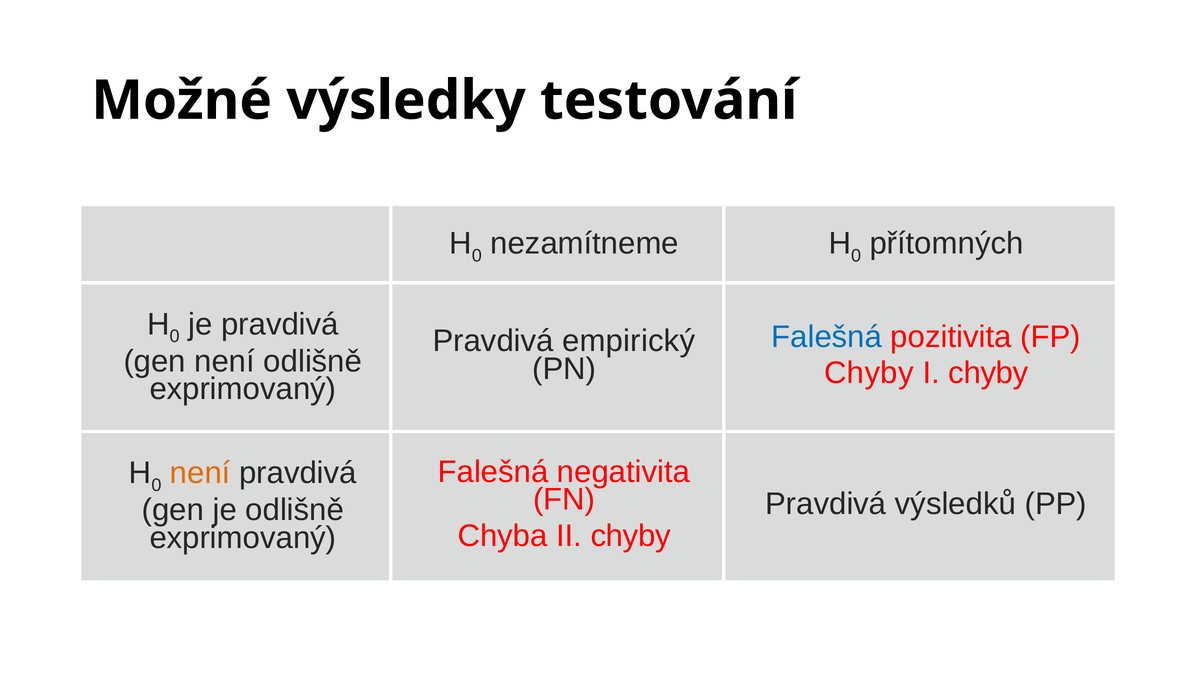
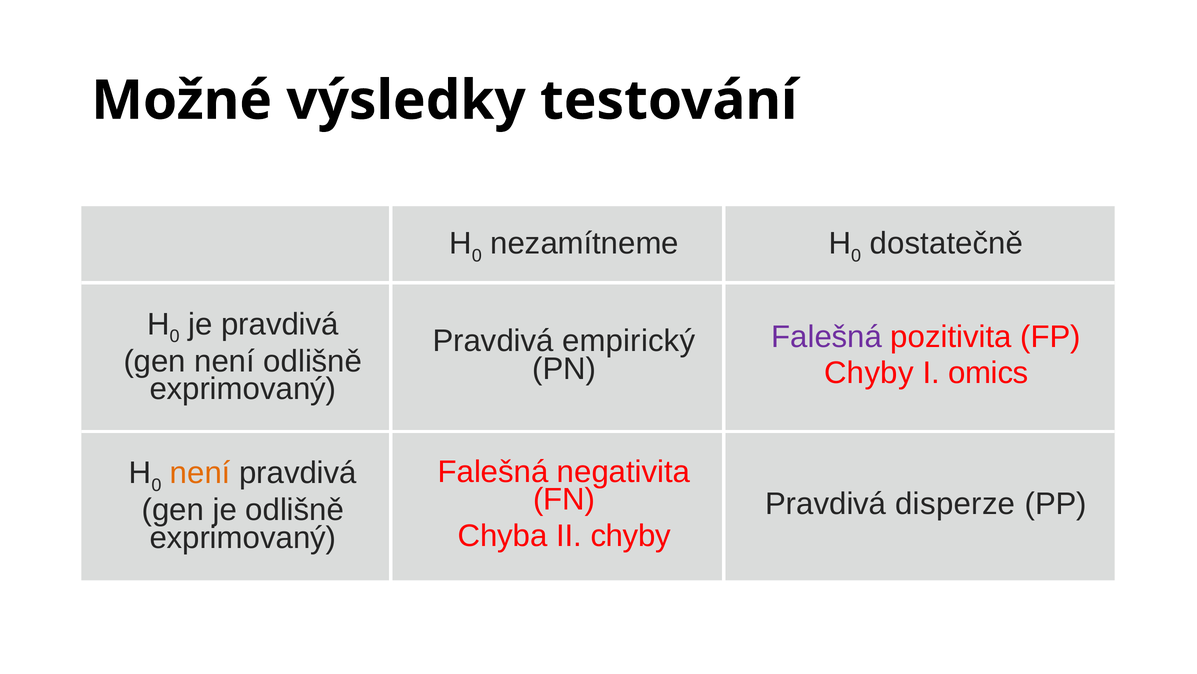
přítomných: přítomných -> dostatečně
Falešná at (827, 337) colour: blue -> purple
I chyby: chyby -> omics
výsledků: výsledků -> disperze
